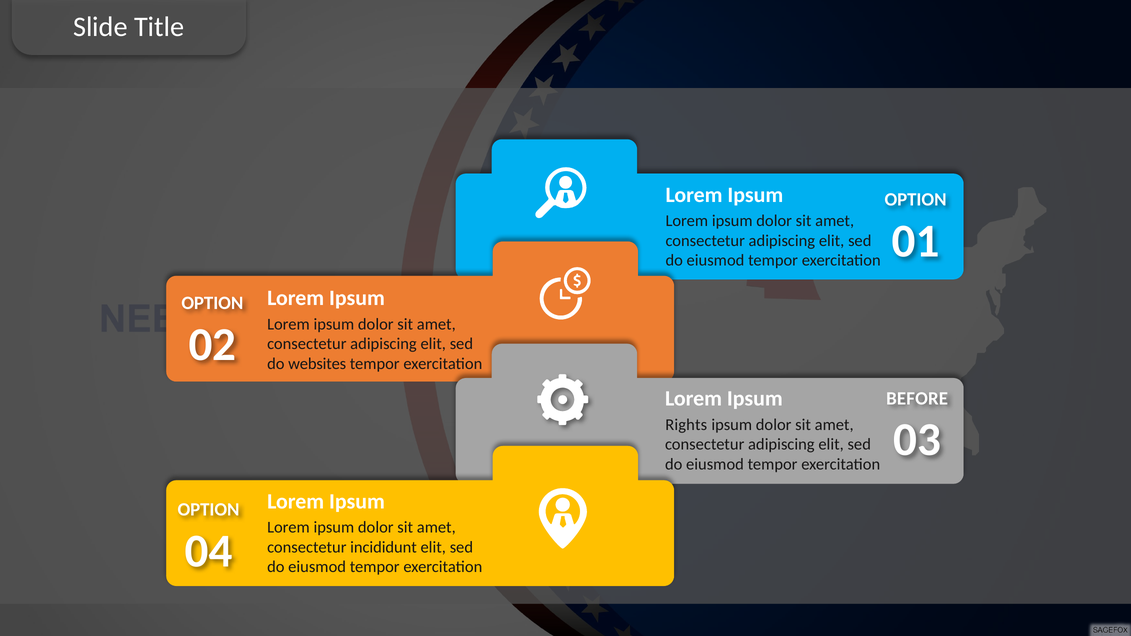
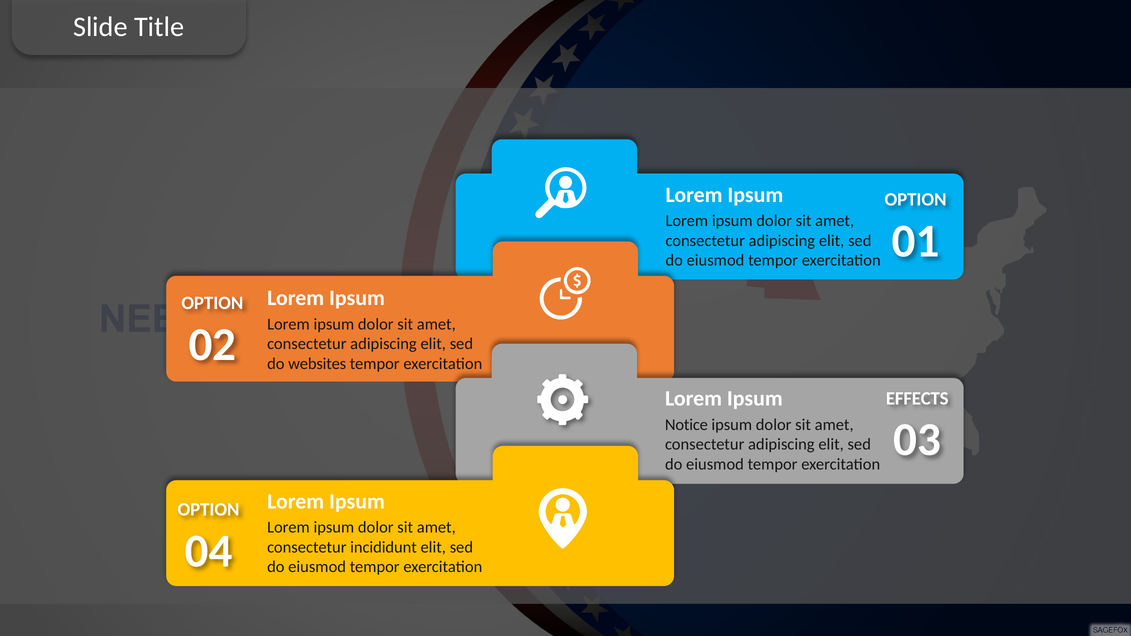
BEFORE: BEFORE -> EFFECTS
Rights: Rights -> Notice
